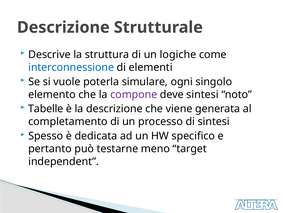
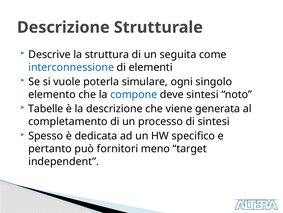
logiche: logiche -> seguita
compone colour: purple -> blue
testarne: testarne -> fornitori
